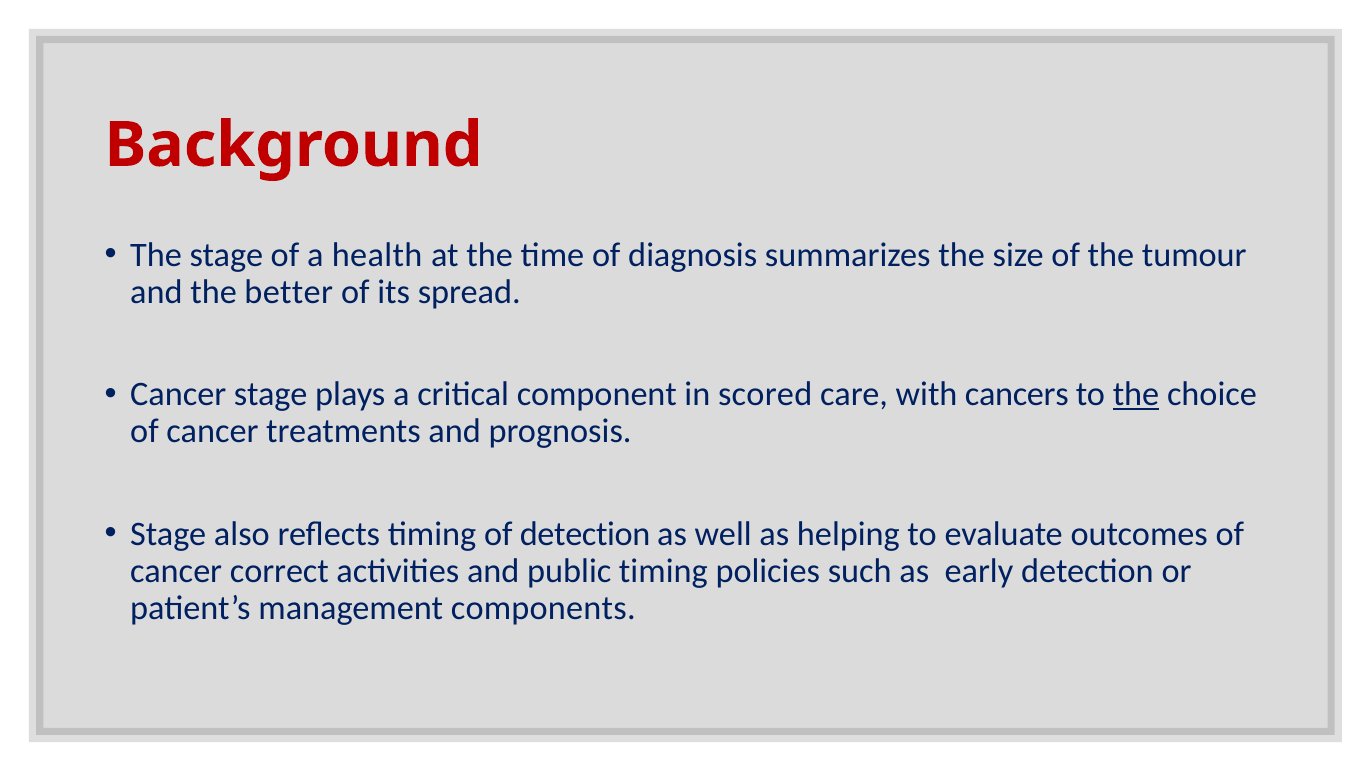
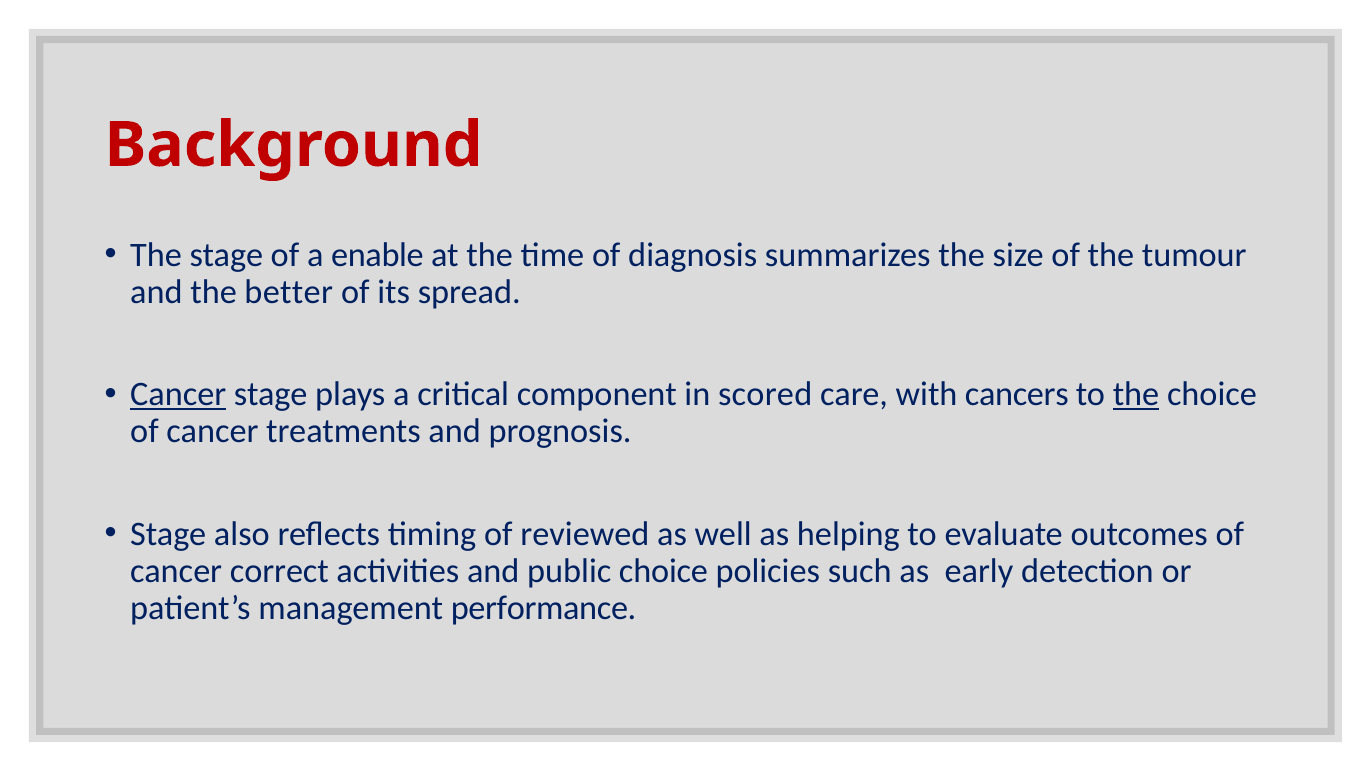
health: health -> enable
Cancer at (178, 394) underline: none -> present
of detection: detection -> reviewed
public timing: timing -> choice
components: components -> performance
